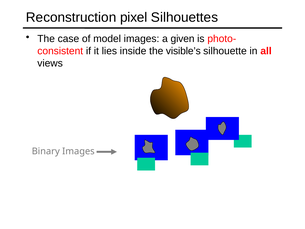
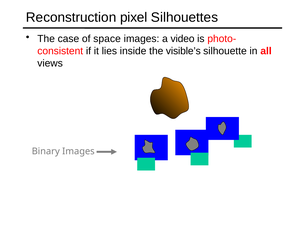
model: model -> space
given: given -> video
